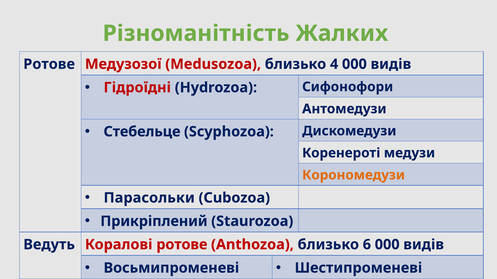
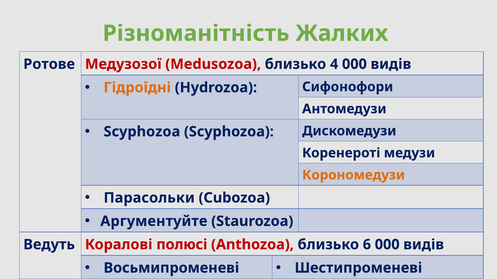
Гідроїдні colour: red -> orange
Стебельце at (142, 132): Стебельце -> Scyphozoa
Прикріплений: Прикріплений -> Аргументуйте
Коралові ротове: ротове -> полюсі
